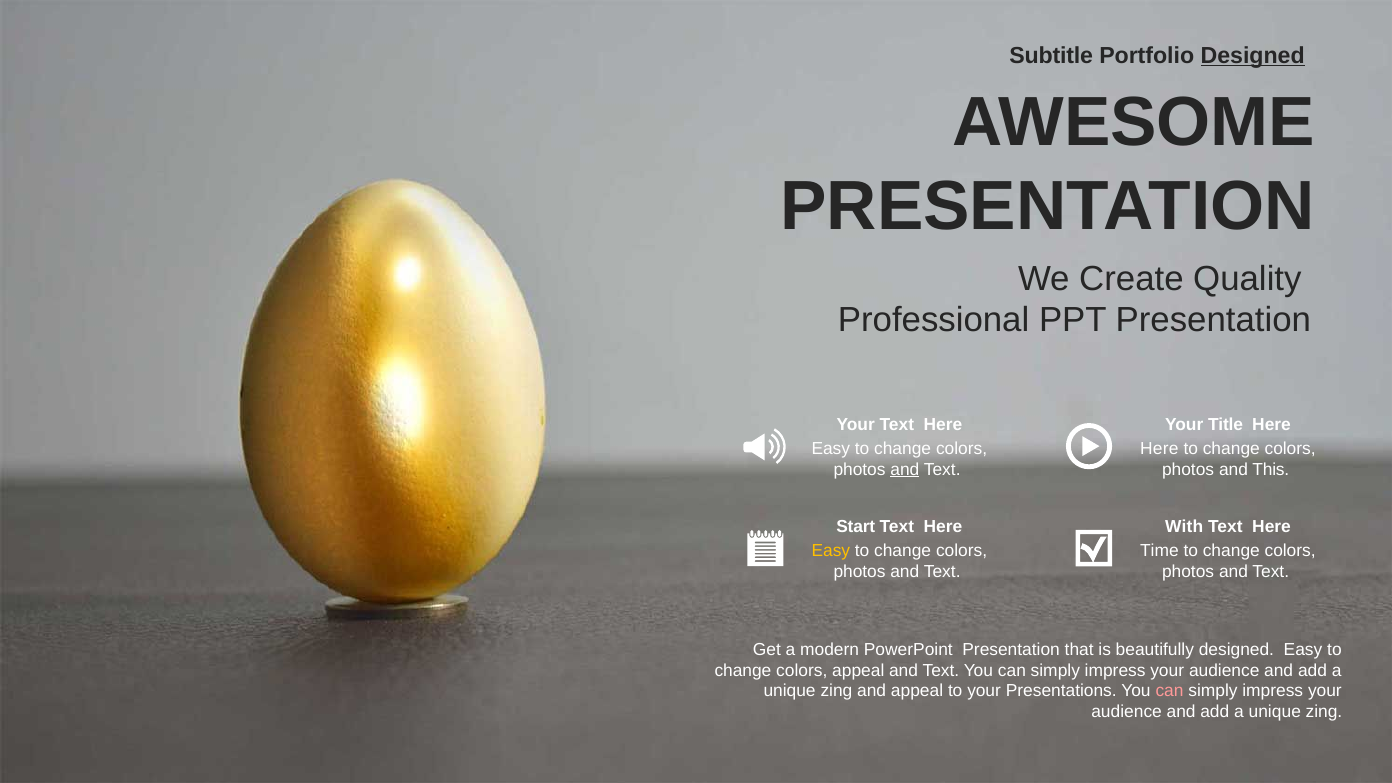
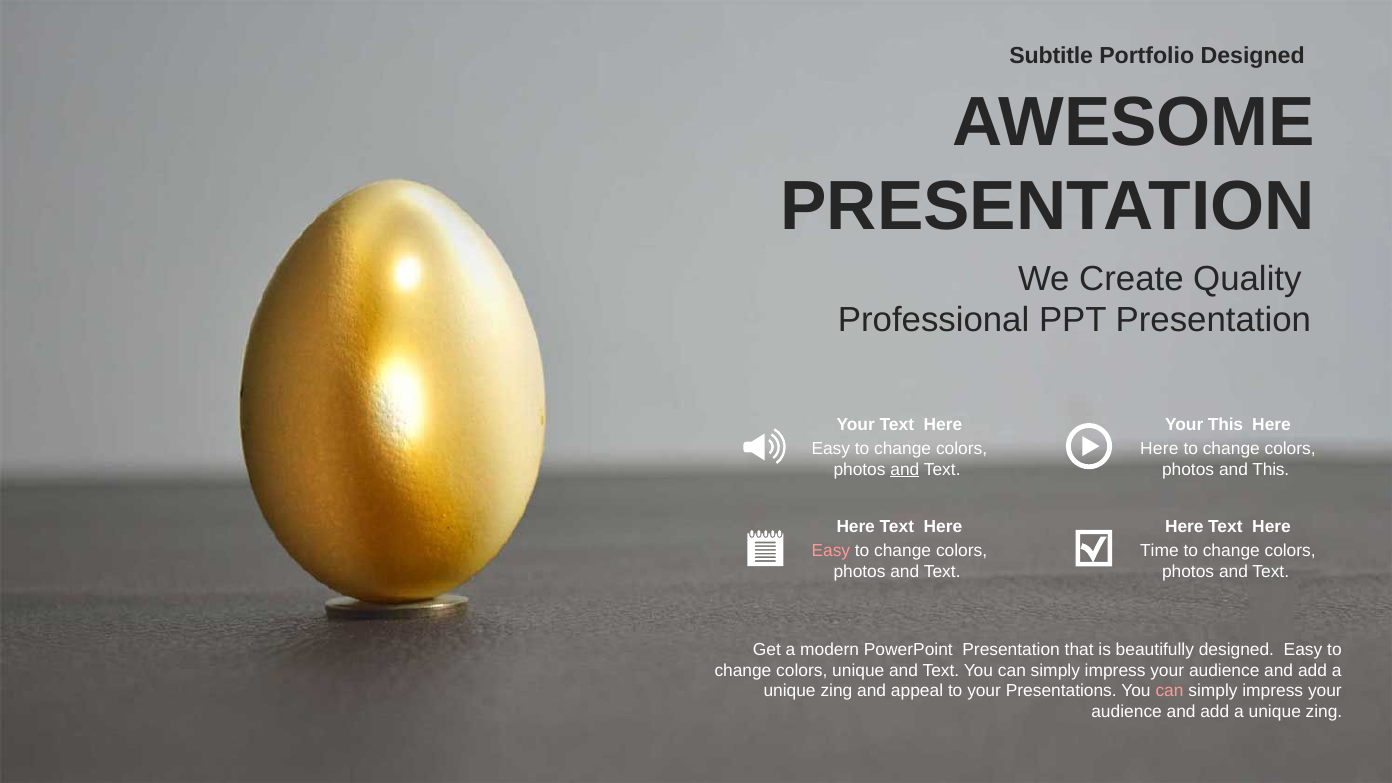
Designed at (1253, 56) underline: present -> none
Your Title: Title -> This
Start at (856, 526): Start -> Here
With at (1184, 526): With -> Here
Easy at (831, 551) colour: yellow -> pink
colors appeal: appeal -> unique
